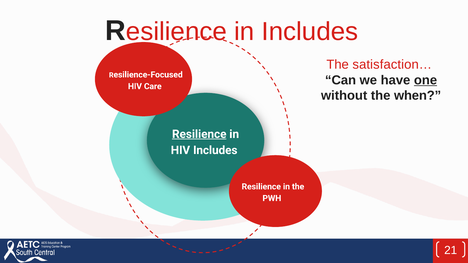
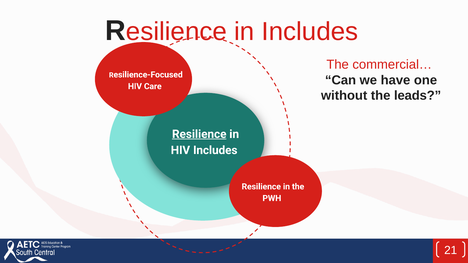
satisfaction…: satisfaction… -> commercial…
one underline: present -> none
when: when -> leads
